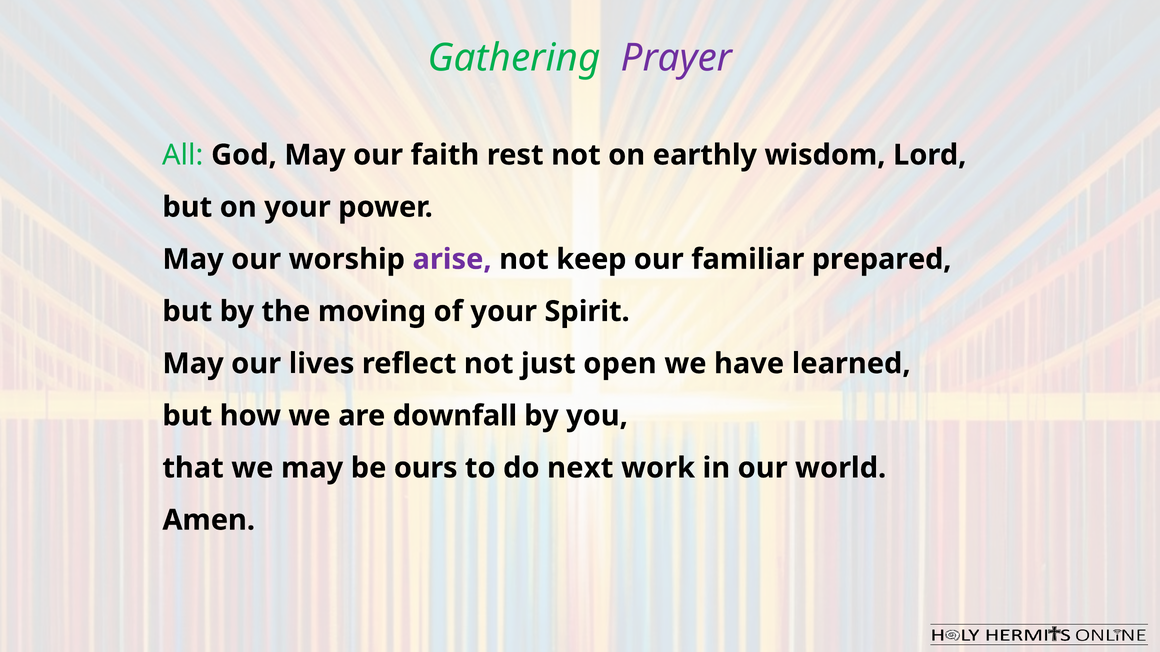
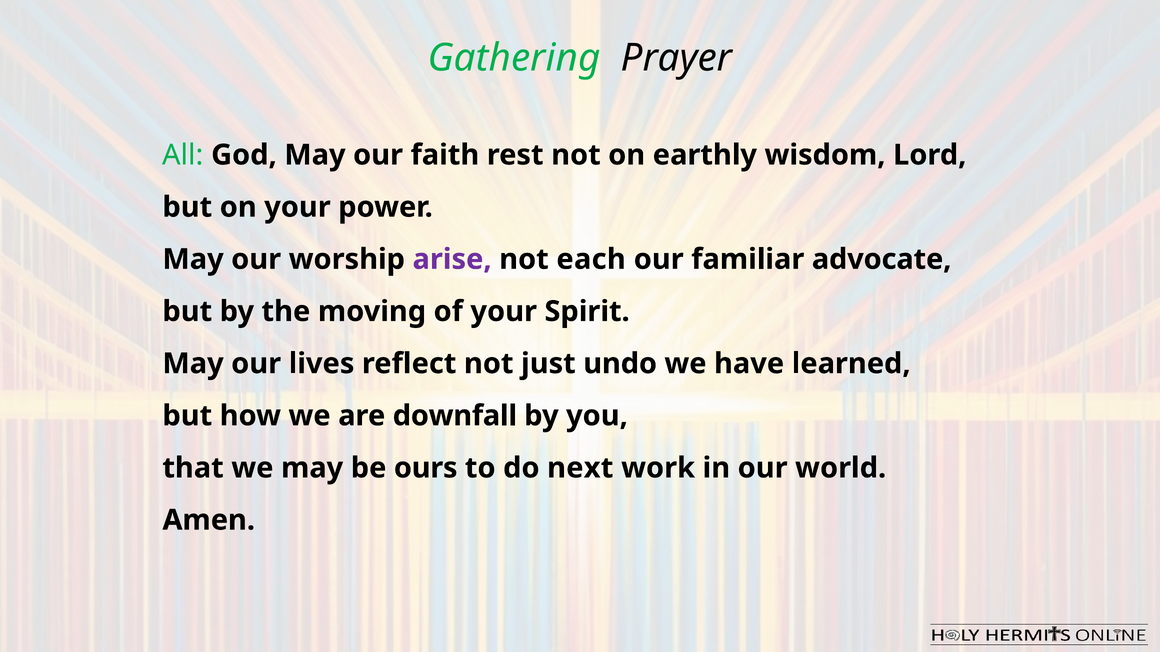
Prayer colour: purple -> black
keep: keep -> each
prepared: prepared -> advocate
open: open -> undo
